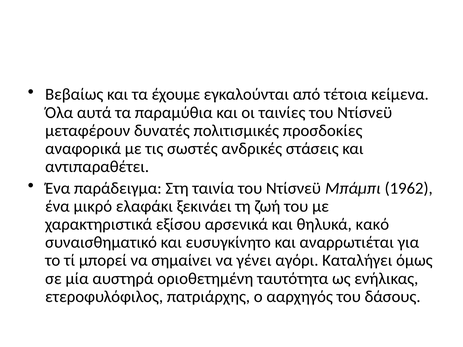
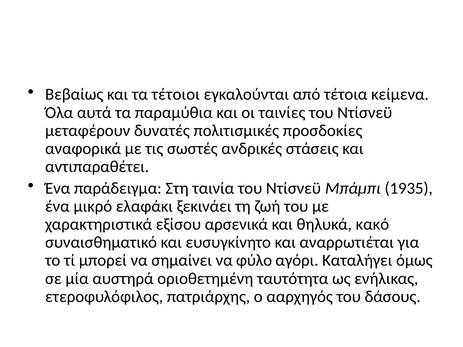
έχουμε: έχουμε -> τέτοιοι
1962: 1962 -> 1935
γένει: γένει -> φύλο
